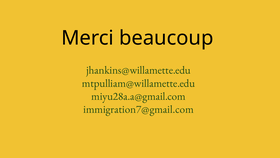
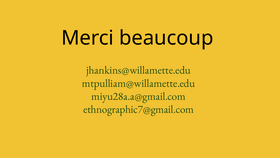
immigration7@gmail.com: immigration7@gmail.com -> ethnographic7@gmail.com
